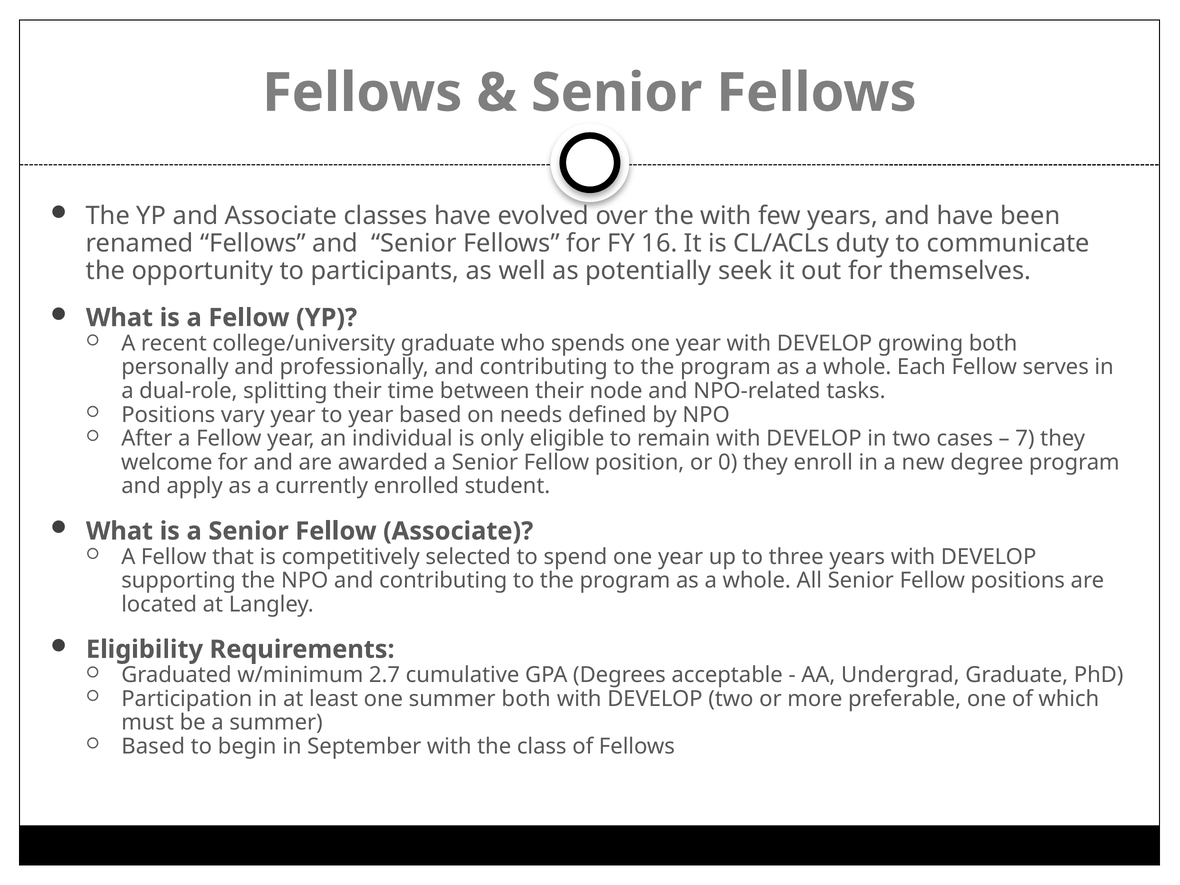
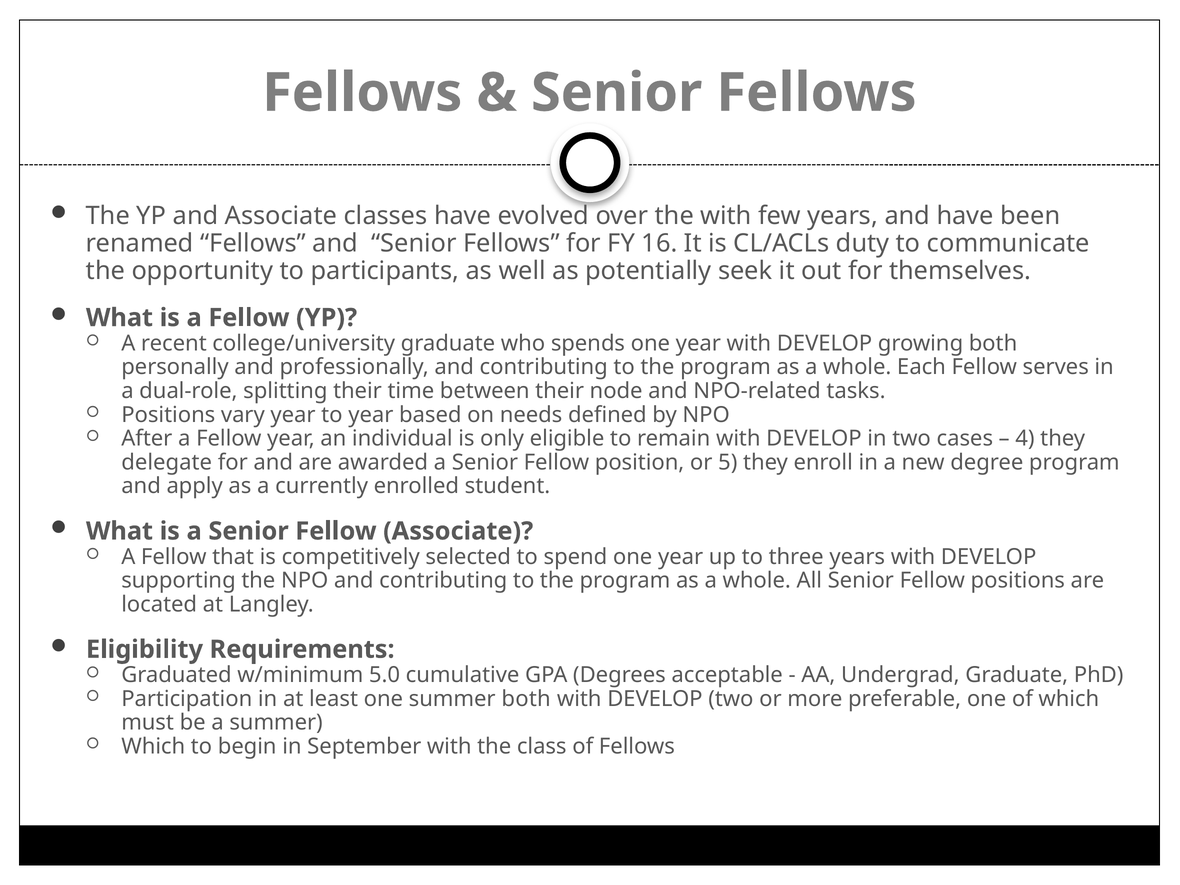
7: 7 -> 4
welcome: welcome -> delegate
0: 0 -> 5
2.7: 2.7 -> 5.0
Based at (153, 746): Based -> Which
